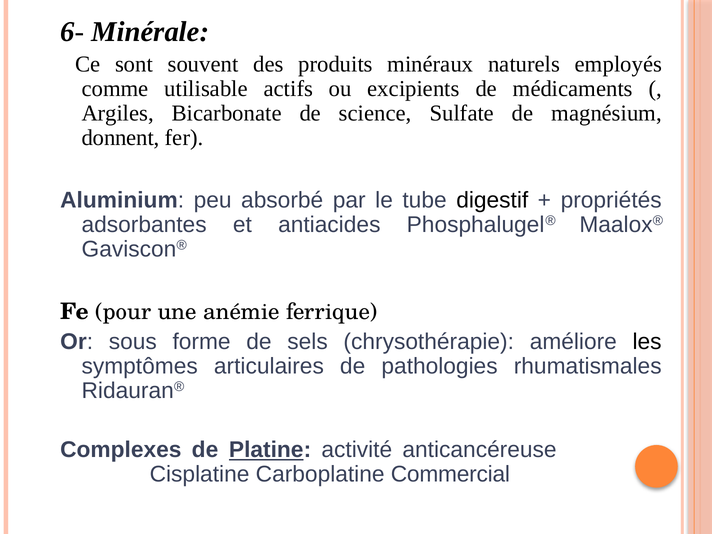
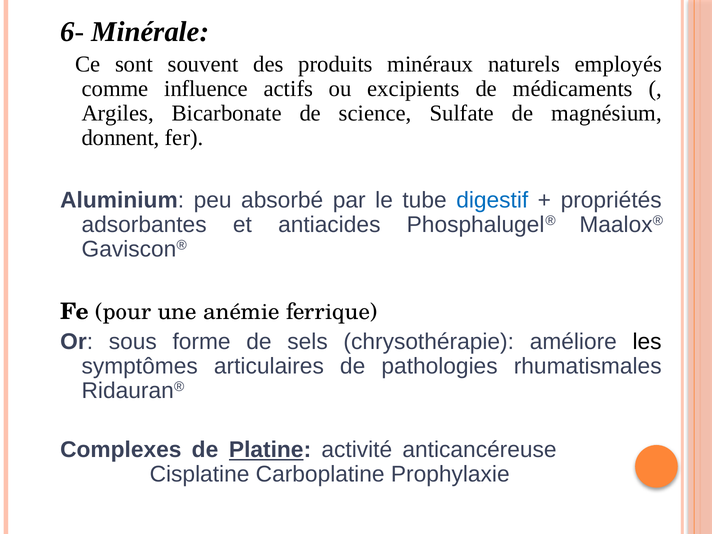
utilisable: utilisable -> influence
digestif colour: black -> blue
Commercial: Commercial -> Prophylaxie
